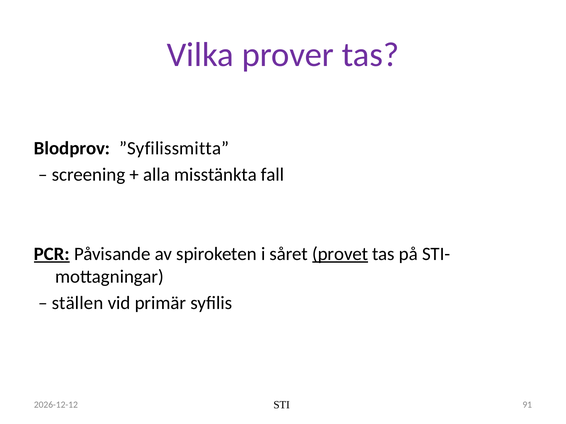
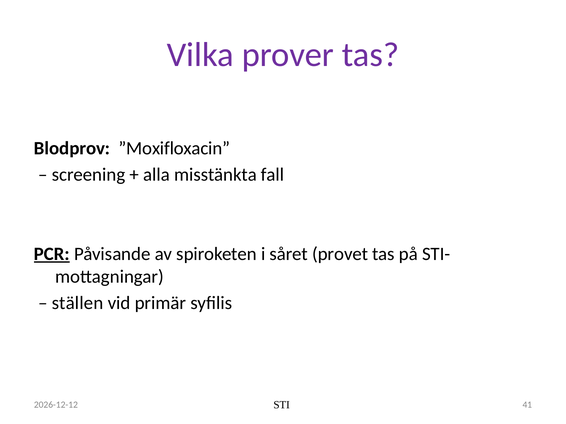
”Syfilissmitta: ”Syfilissmitta -> ”Moxifloxacin
provet underline: present -> none
91: 91 -> 41
